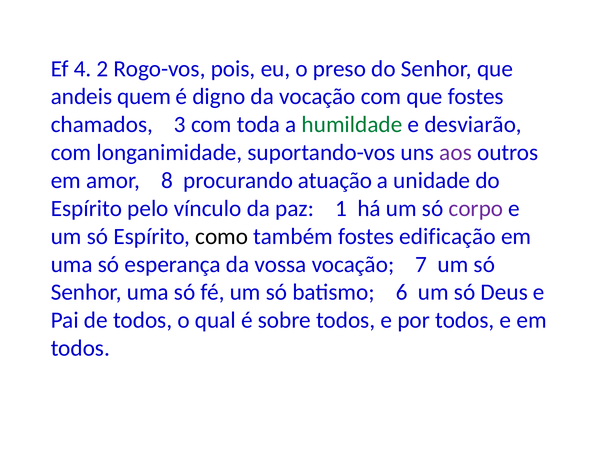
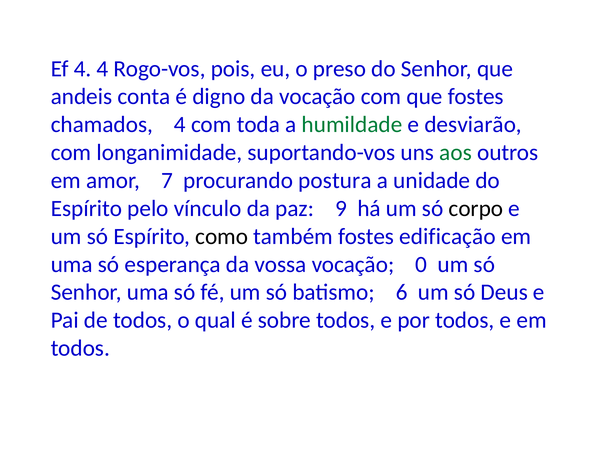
4 2: 2 -> 4
quem: quem -> conta
chamados 3: 3 -> 4
aos colour: purple -> green
8: 8 -> 7
atuação: atuação -> postura
1: 1 -> 9
corpo colour: purple -> black
7: 7 -> 0
